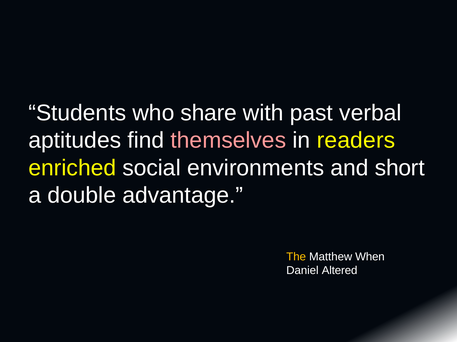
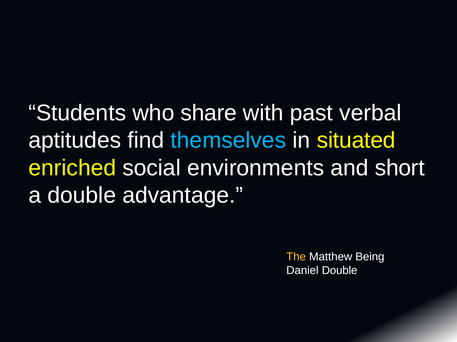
themselves colour: pink -> light blue
readers: readers -> situated
When: When -> Being
Daniel Altered: Altered -> Double
